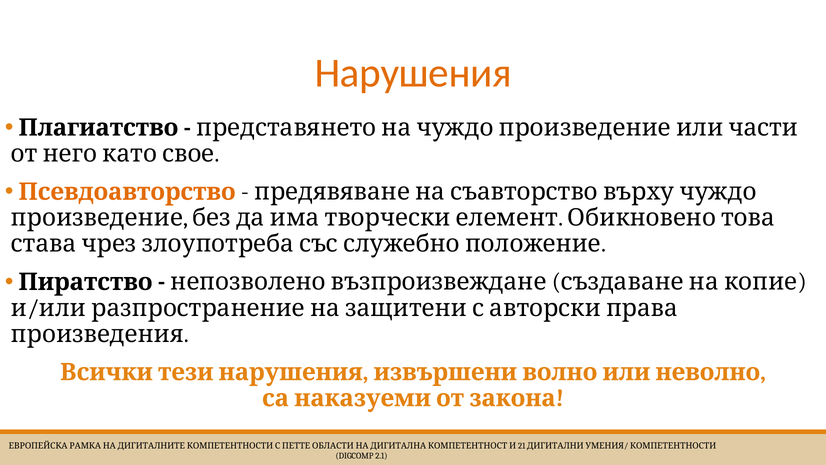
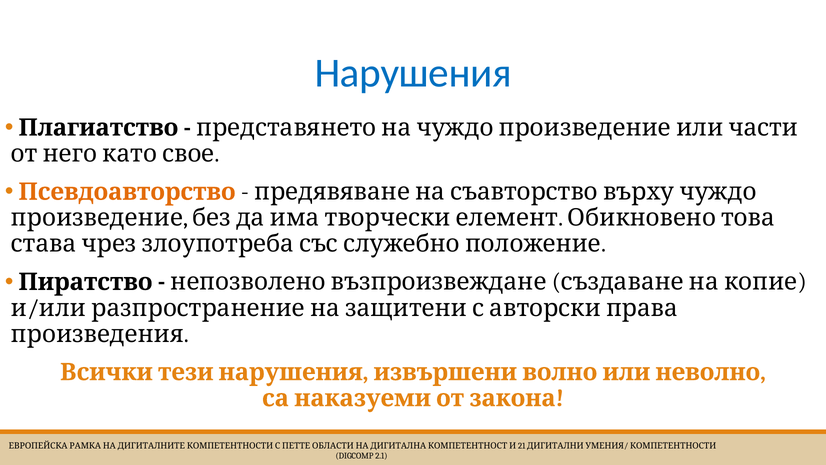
Нарушения colour: orange -> blue
